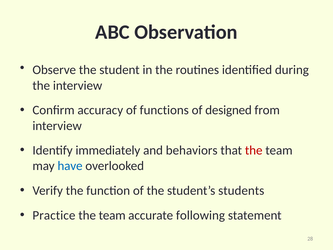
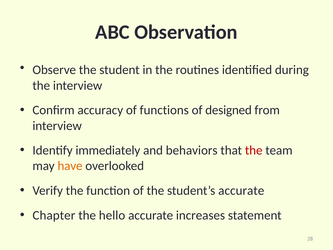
have colour: blue -> orange
student’s students: students -> accurate
Practice: Practice -> Chapter
team at (112, 215): team -> hello
following: following -> increases
